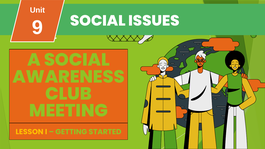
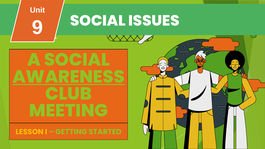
AWARENESS underline: none -> present
